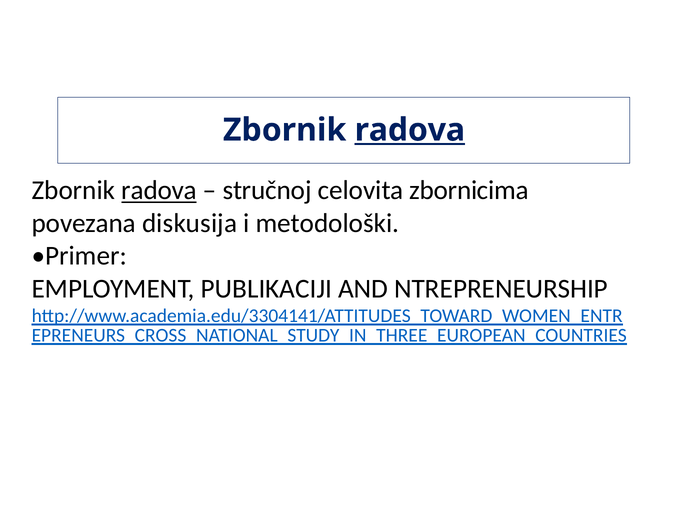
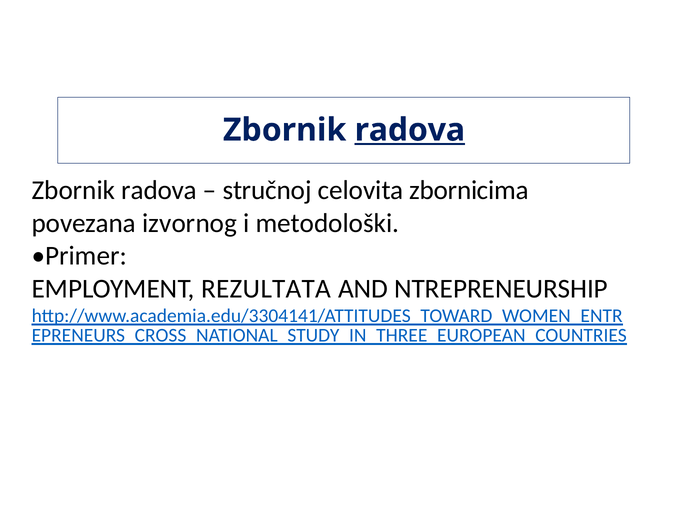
radova at (159, 190) underline: present -> none
diskusija: diskusija -> izvornog
PUBLIKACIJI: PUBLIKACIJI -> REZULTATA
